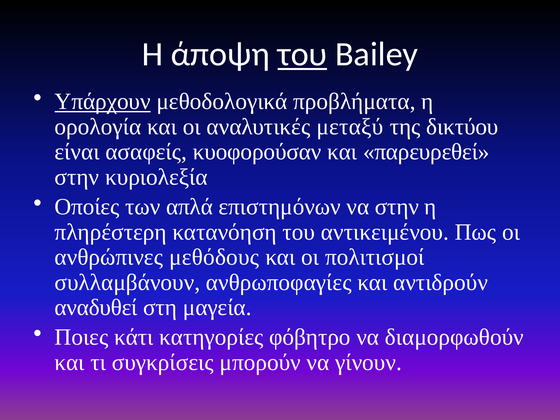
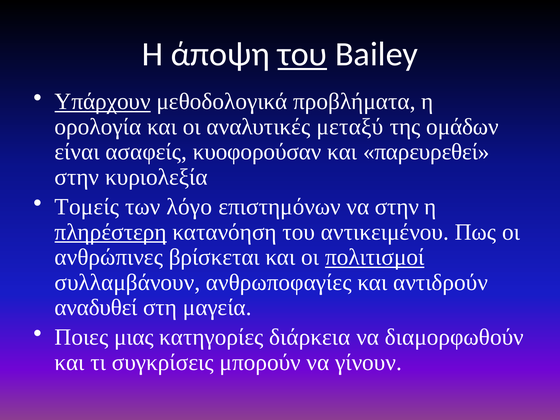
δικτύου: δικτύου -> ομάδων
Οποίες: Οποίες -> Τομείς
απλά: απλά -> λόγο
πληρέστερη underline: none -> present
μεθόδους: μεθόδους -> βρίσκεται
πολιτισμοί underline: none -> present
κάτι: κάτι -> μιας
φόβητρο: φόβητρο -> διάρκεια
